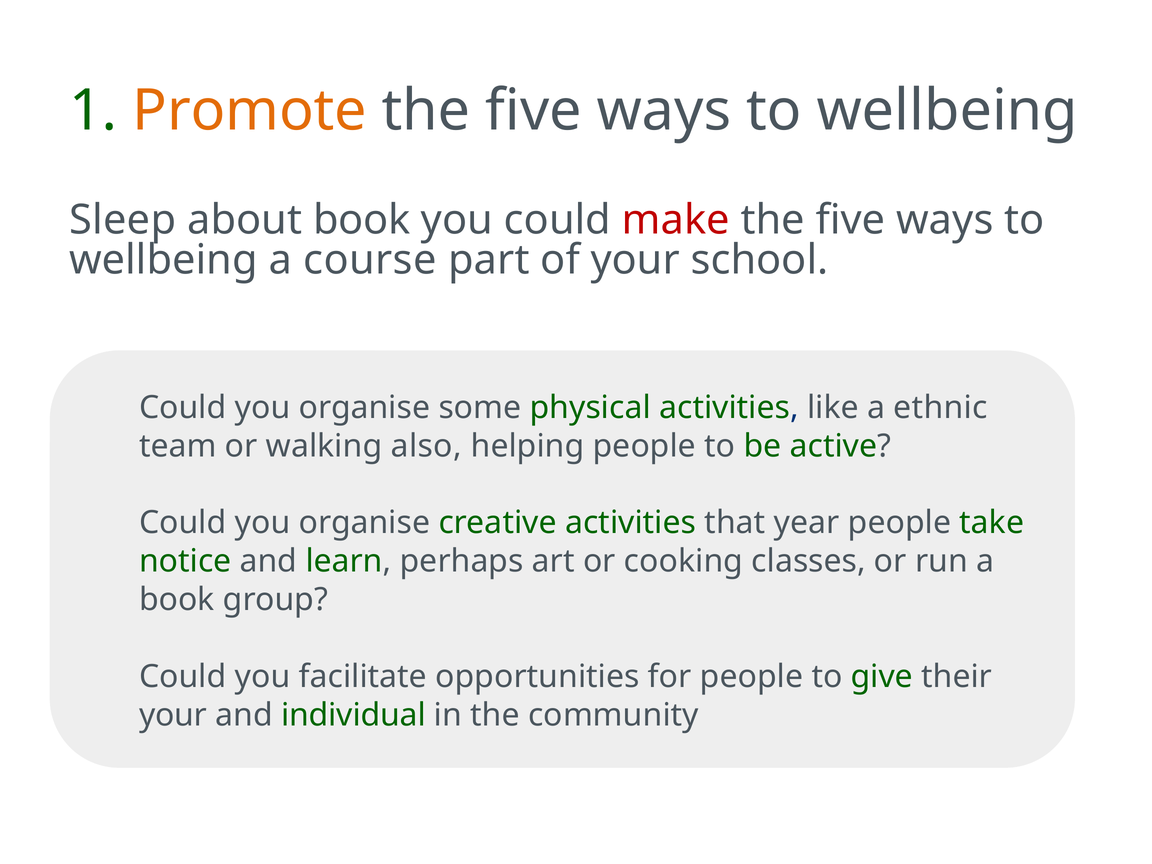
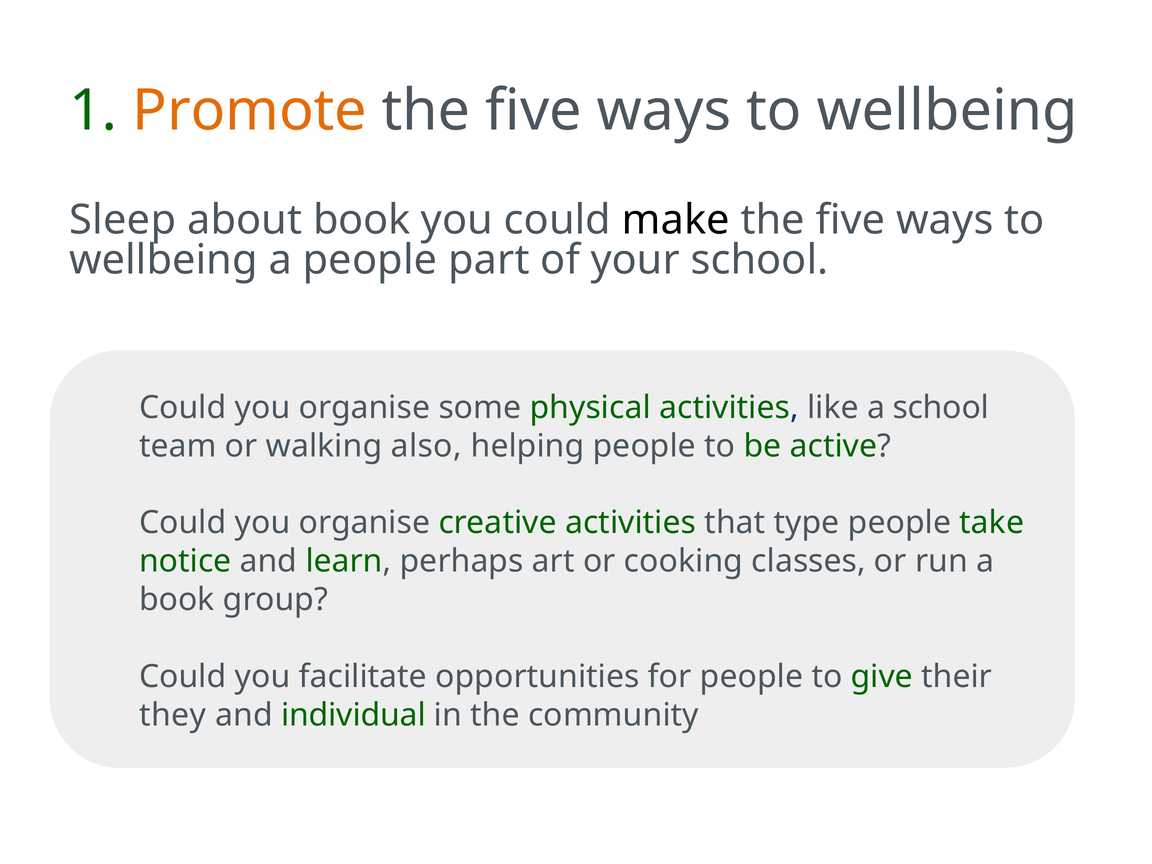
make colour: red -> black
a course: course -> people
a ethnic: ethnic -> school
year: year -> type
your at (173, 715): your -> they
